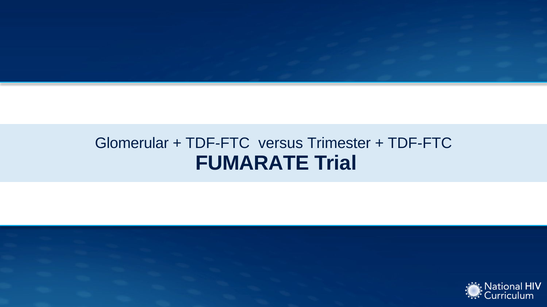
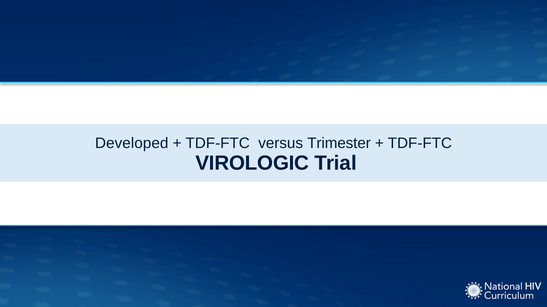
Glomerular: Glomerular -> Developed
FUMARATE: FUMARATE -> VIROLOGIC
